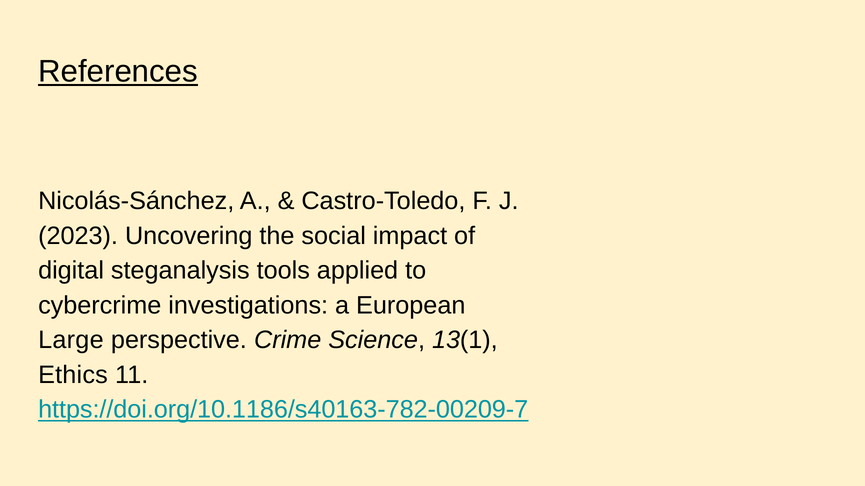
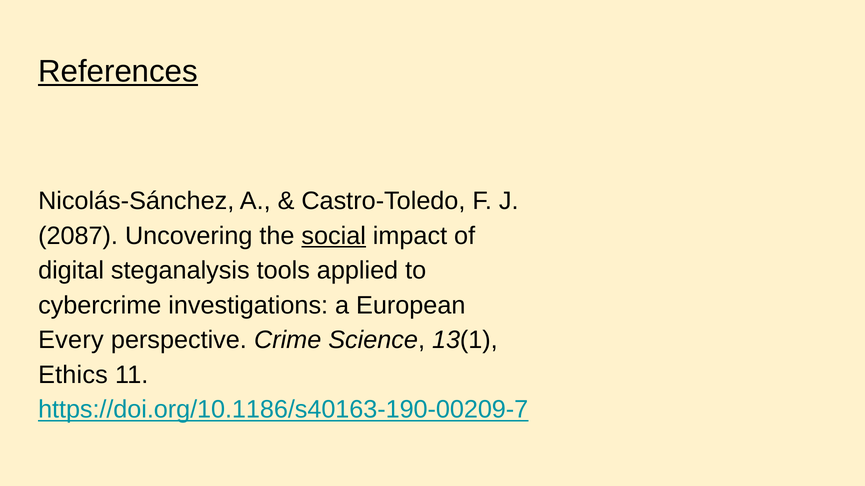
2023: 2023 -> 2087
social underline: none -> present
Large: Large -> Every
https://doi.org/10.1186/s40163-782-00209-7: https://doi.org/10.1186/s40163-782-00209-7 -> https://doi.org/10.1186/s40163-190-00209-7
